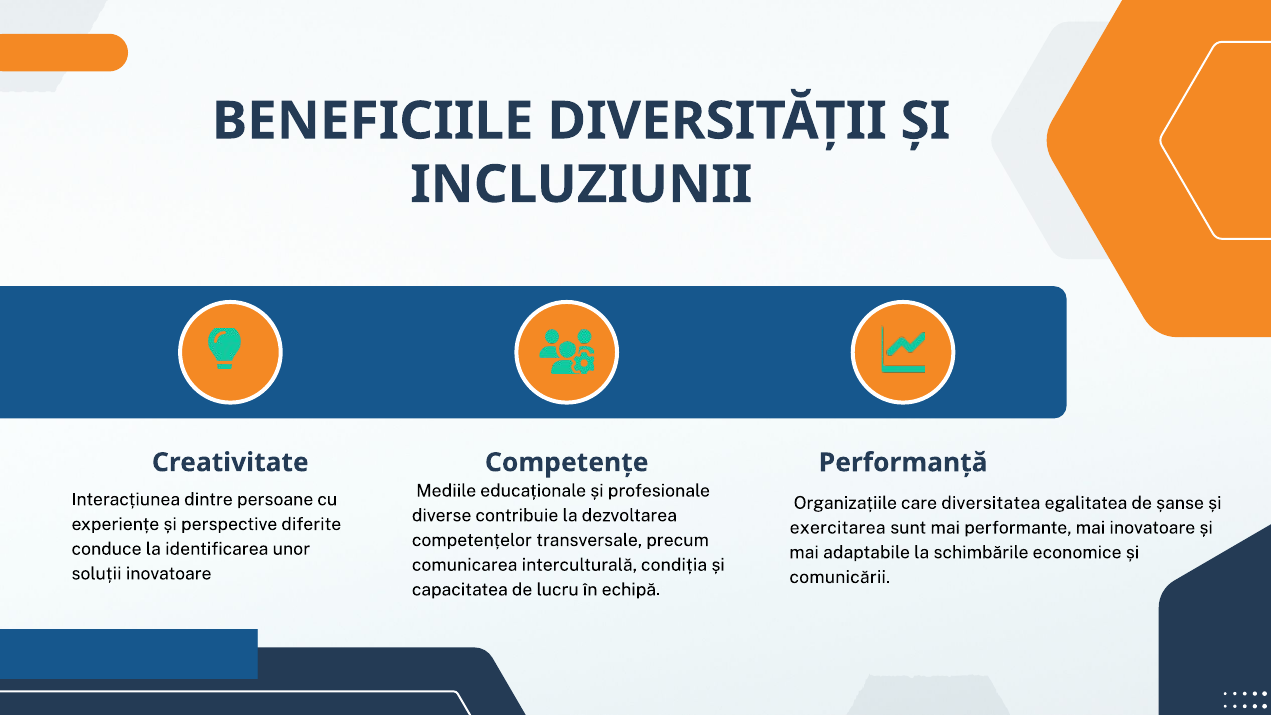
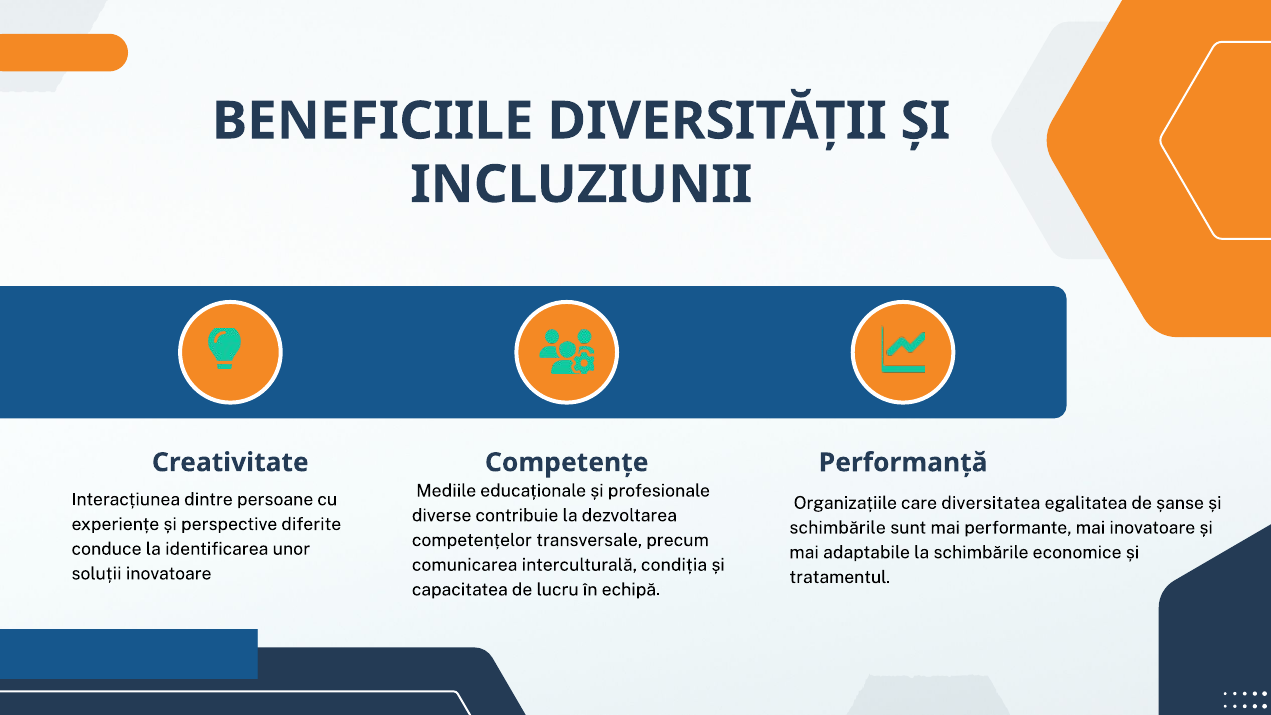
exercitarea at (838, 528): exercitarea -> schimbările
comunicării: comunicării -> tratamentul
